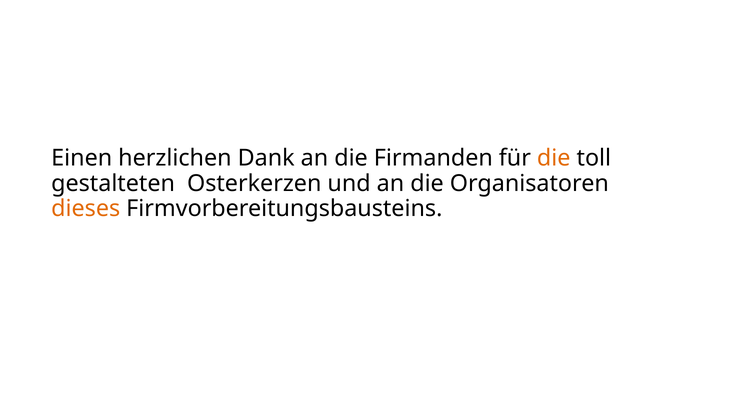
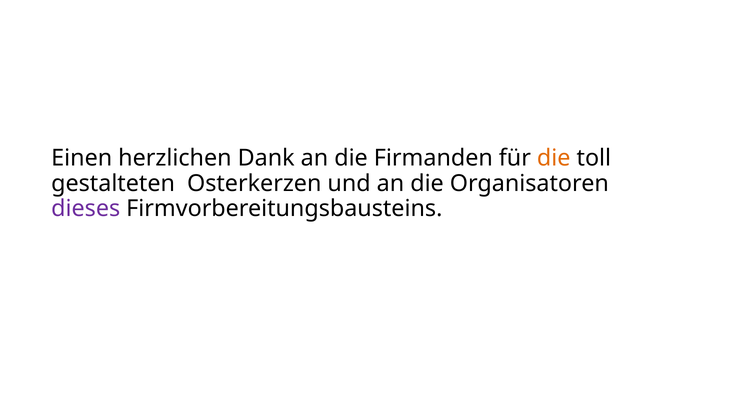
dieses colour: orange -> purple
